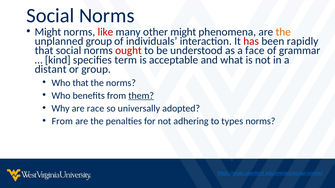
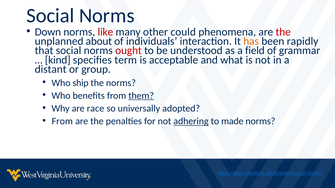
Might at (48, 32): Might -> Down
other might: might -> could
the at (283, 32) colour: orange -> red
unplanned group: group -> about
has colour: red -> orange
face: face -> field
Who that: that -> ship
adhering underline: none -> present
types: types -> made
